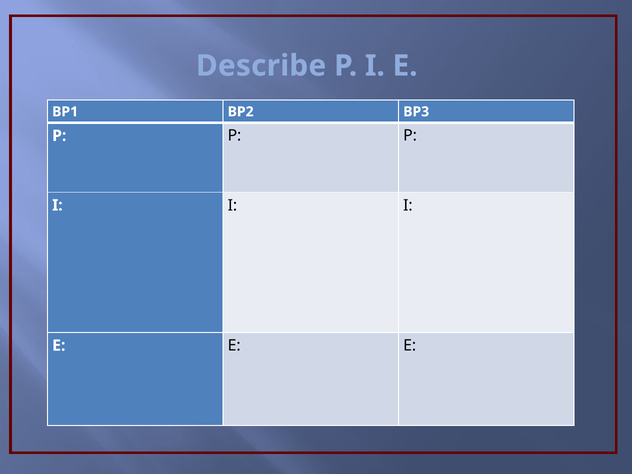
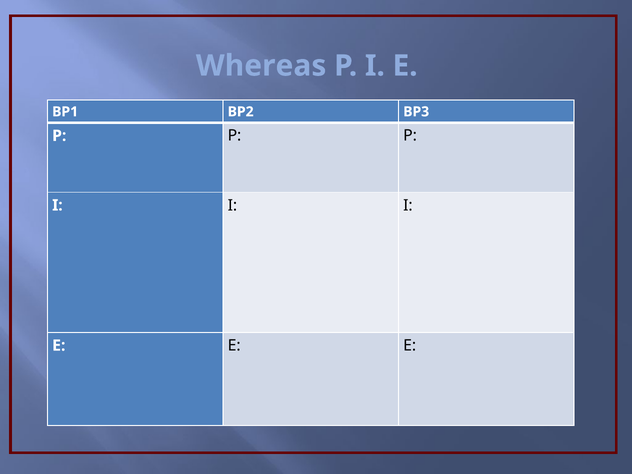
Describe: Describe -> Whereas
